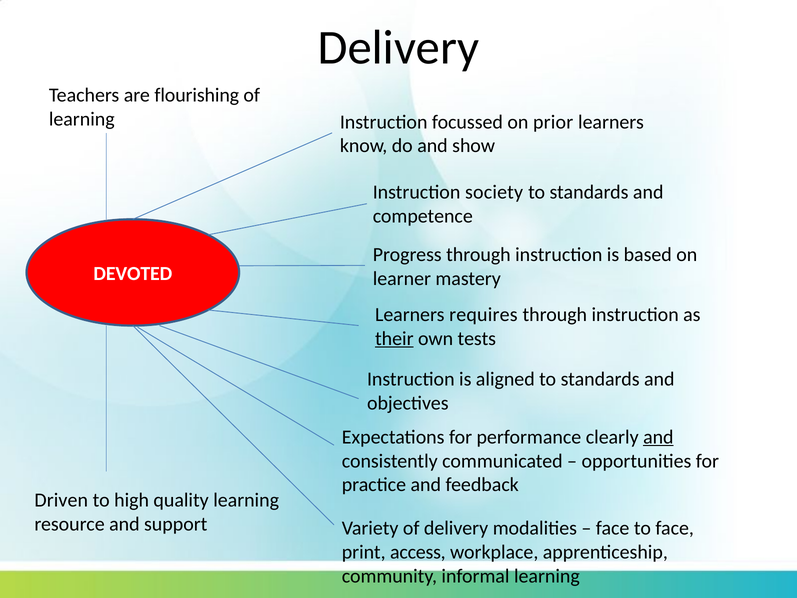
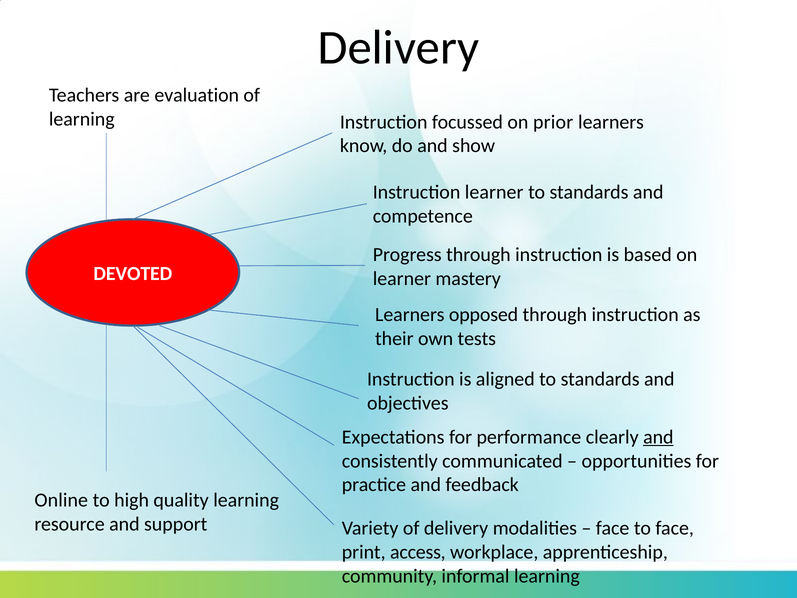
flourishing: flourishing -> evaluation
Instruction society: society -> learner
requires: requires -> opposed
their underline: present -> none
Driven: Driven -> Online
